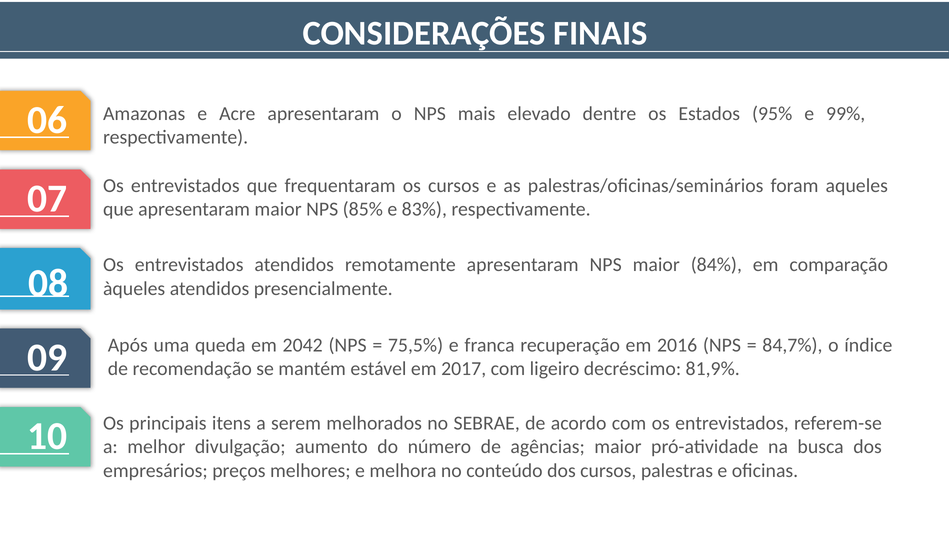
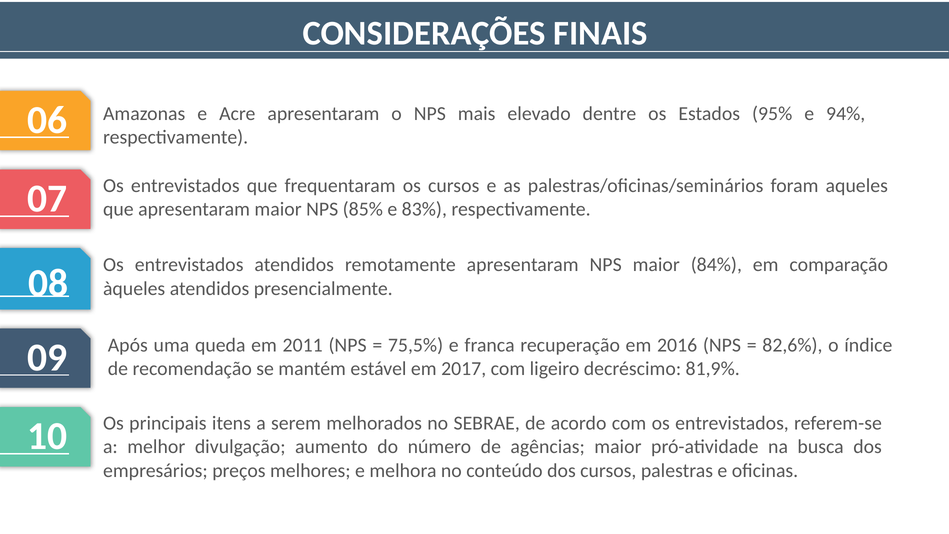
99%: 99% -> 94%
2042: 2042 -> 2011
84,7%: 84,7% -> 82,6%
